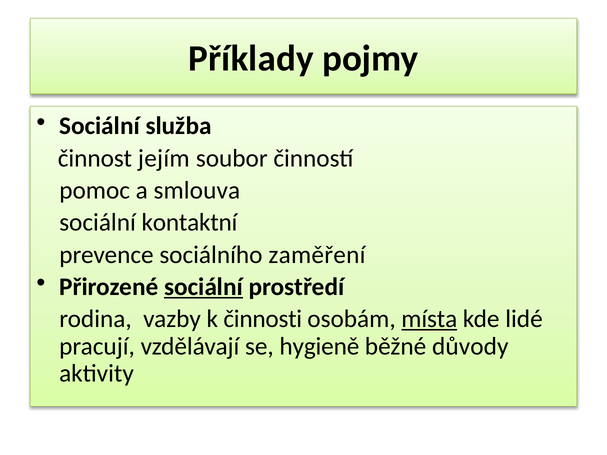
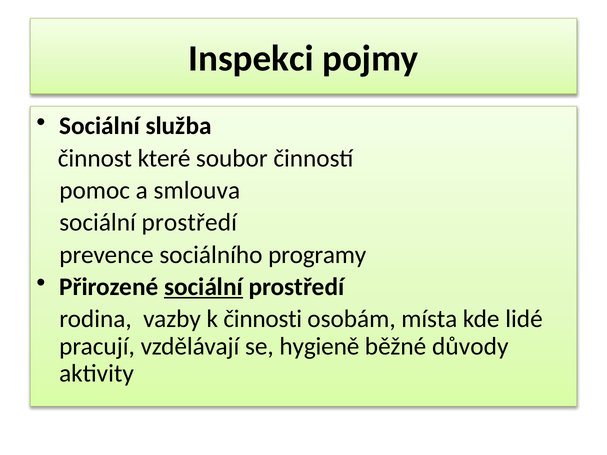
Příklady: Příklady -> Inspekci
jejím: jejím -> které
kontaktní at (189, 223): kontaktní -> prostředí
zaměření: zaměření -> programy
místa underline: present -> none
